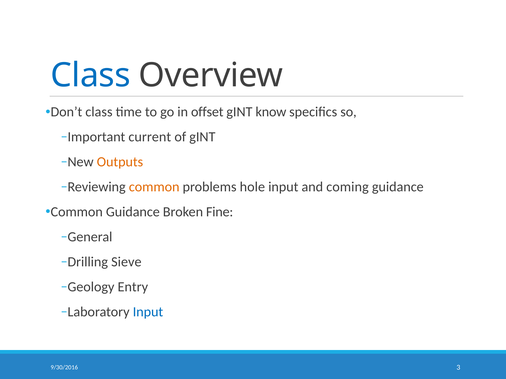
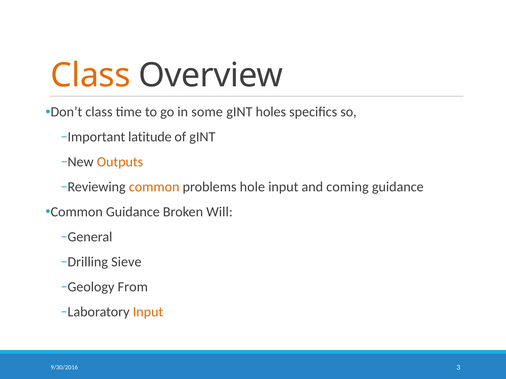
Class at (91, 76) colour: blue -> orange
offset: offset -> some
know: know -> holes
current: current -> latitude
Fine: Fine -> Will
Entry: Entry -> From
Input at (148, 312) colour: blue -> orange
